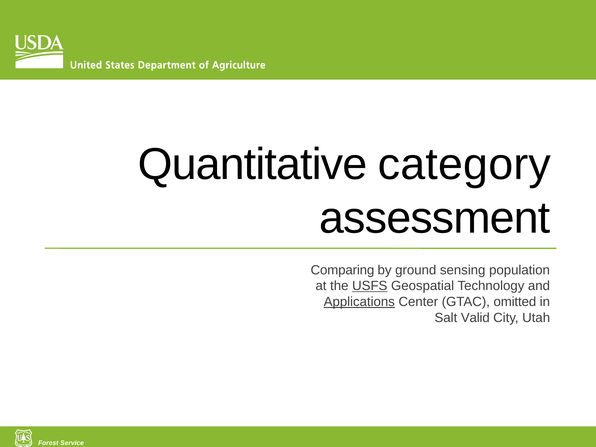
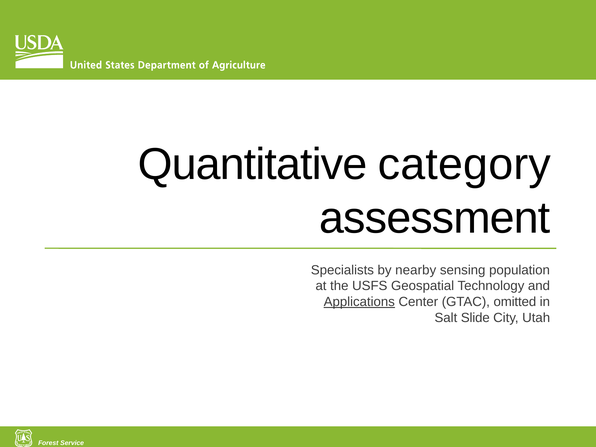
Comparing: Comparing -> Specialists
ground: ground -> nearby
USFS underline: present -> none
Valid: Valid -> Slide
